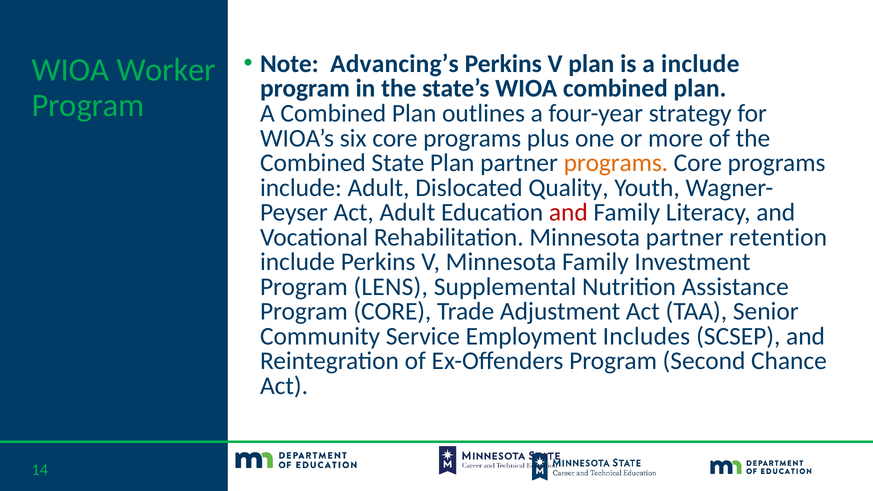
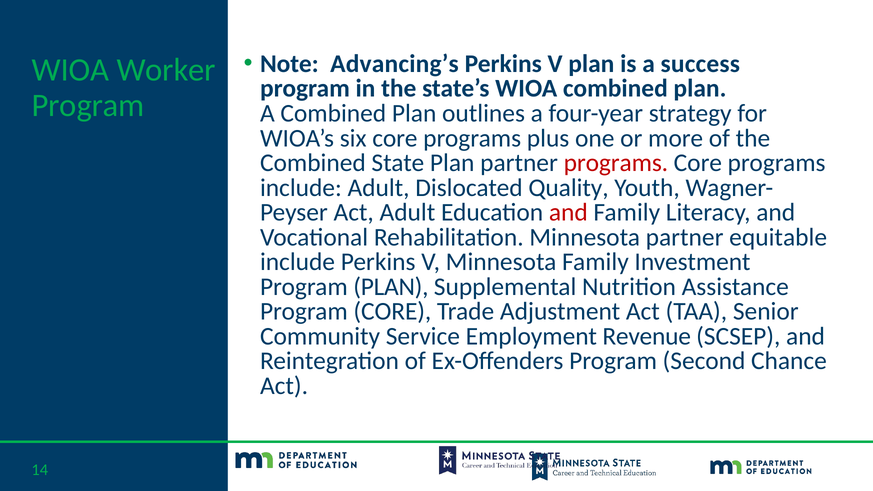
a include: include -> success
programs at (616, 163) colour: orange -> red
retention: retention -> equitable
Program LENS: LENS -> PLAN
Includes: Includes -> Revenue
